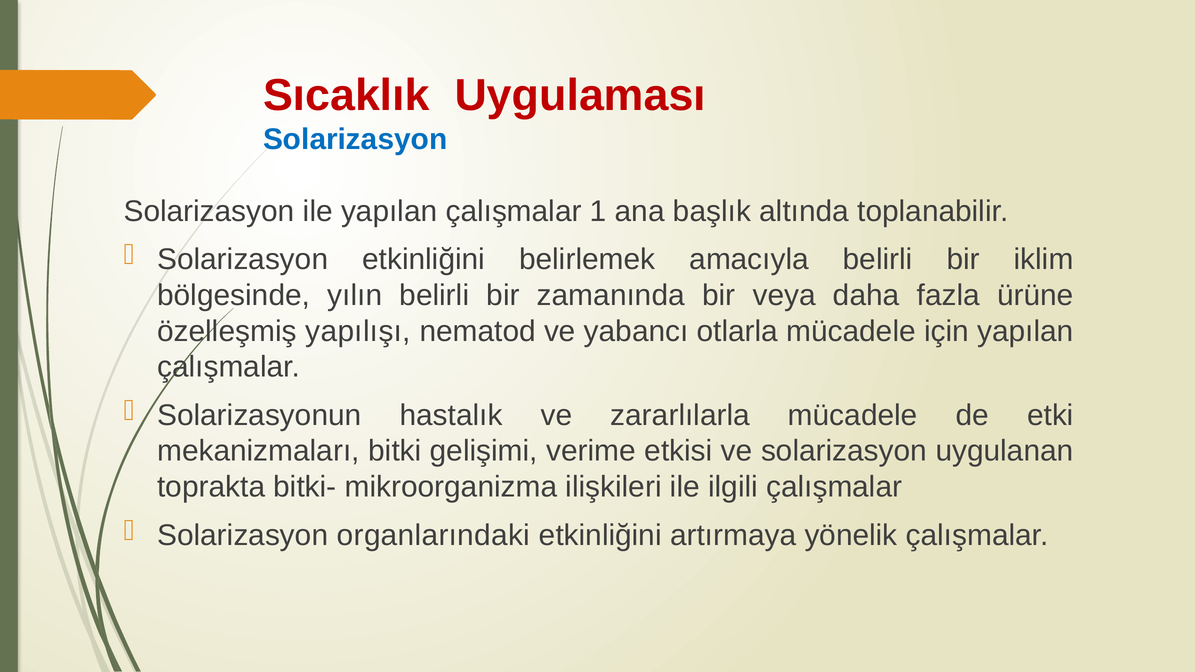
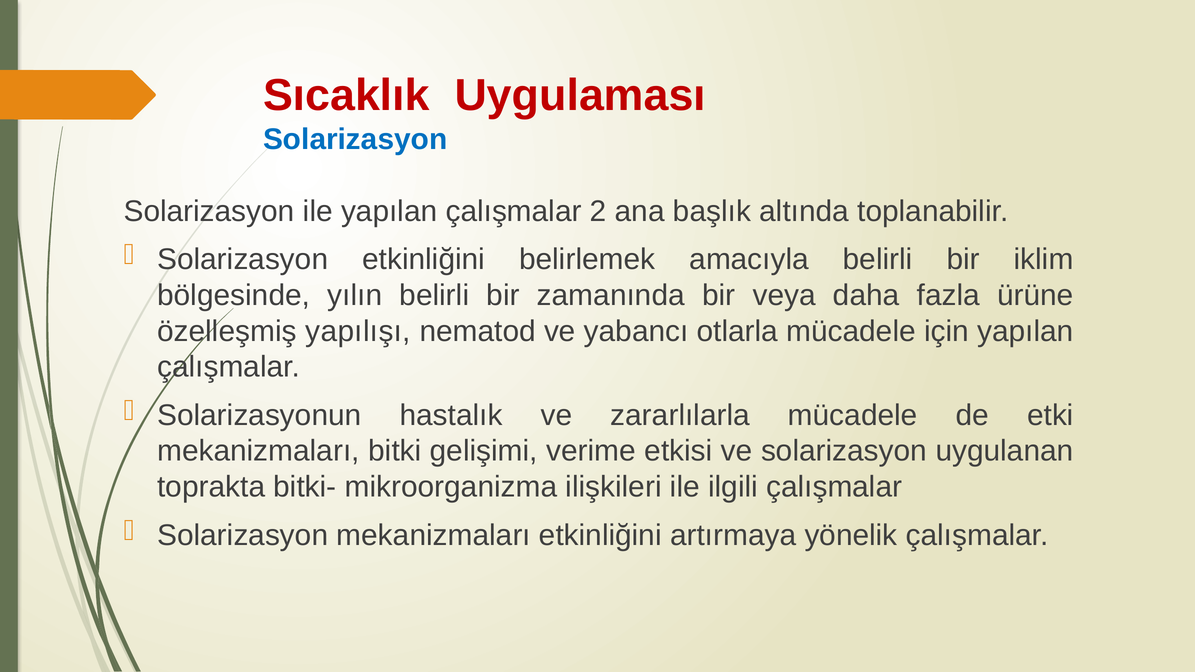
1: 1 -> 2
Solarizasyon organlarındaki: organlarındaki -> mekanizmaları
